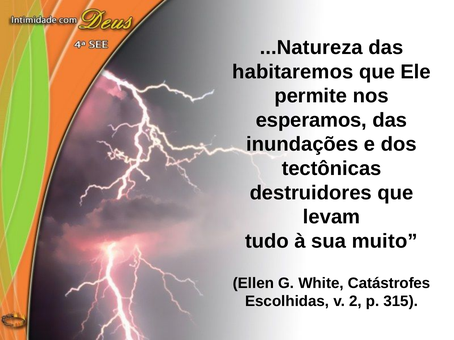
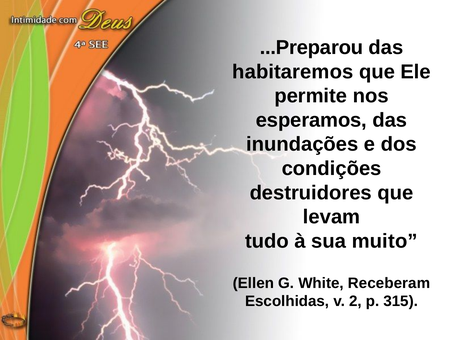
...Natureza: ...Natureza -> ...Preparou
tectônicas: tectônicas -> condições
Catástrofes: Catástrofes -> Receberam
